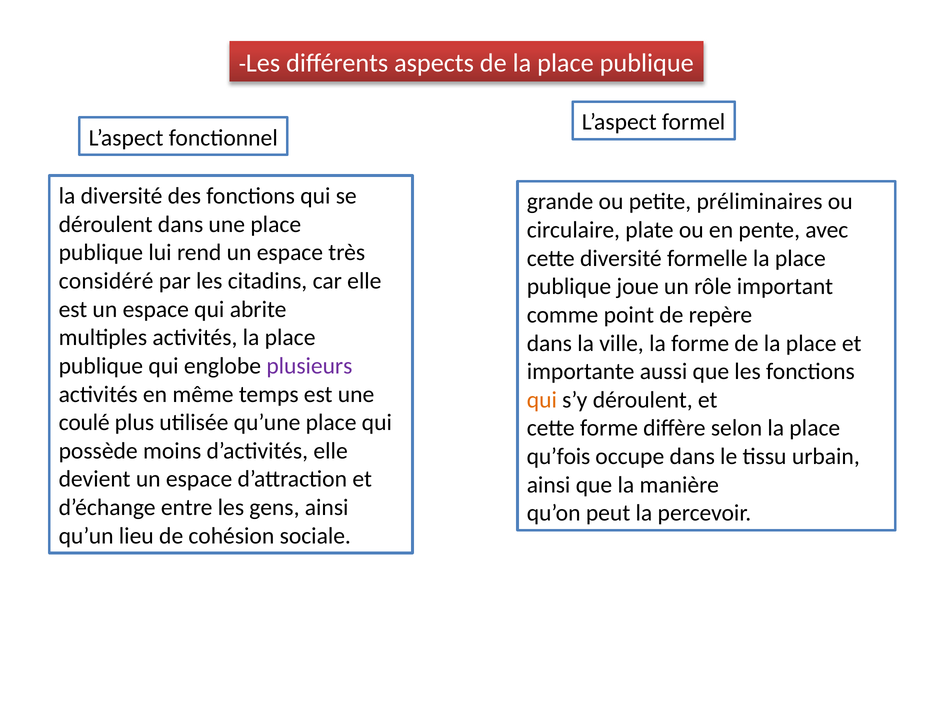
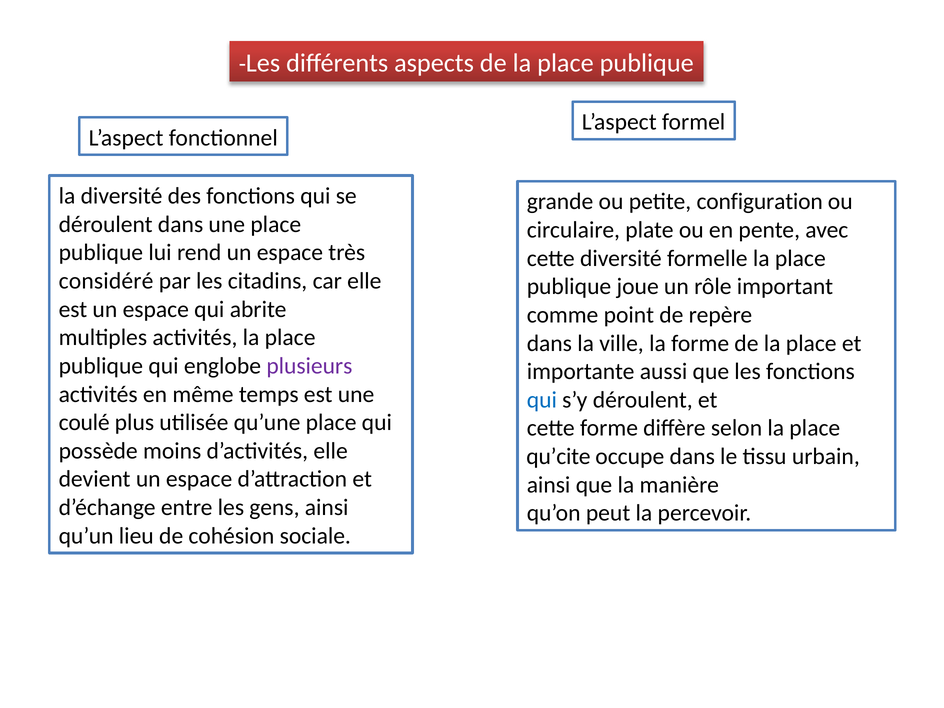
préliminaires: préliminaires -> configuration
qui at (542, 400) colour: orange -> blue
qu’fois: qu’fois -> qu’cite
